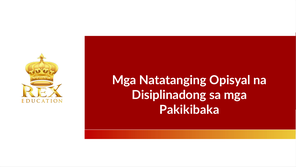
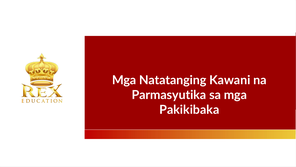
Opisyal: Opisyal -> Kawani
Disiplinadong: Disiplinadong -> Parmasyutika
